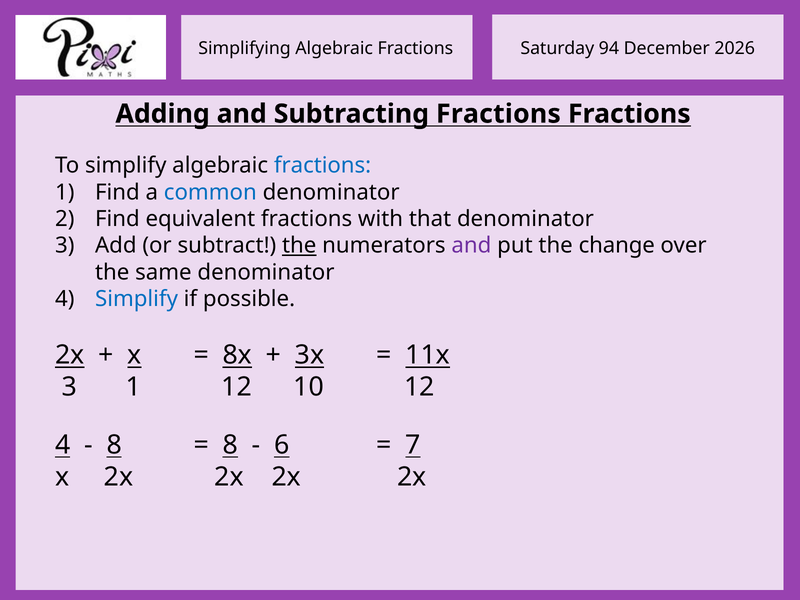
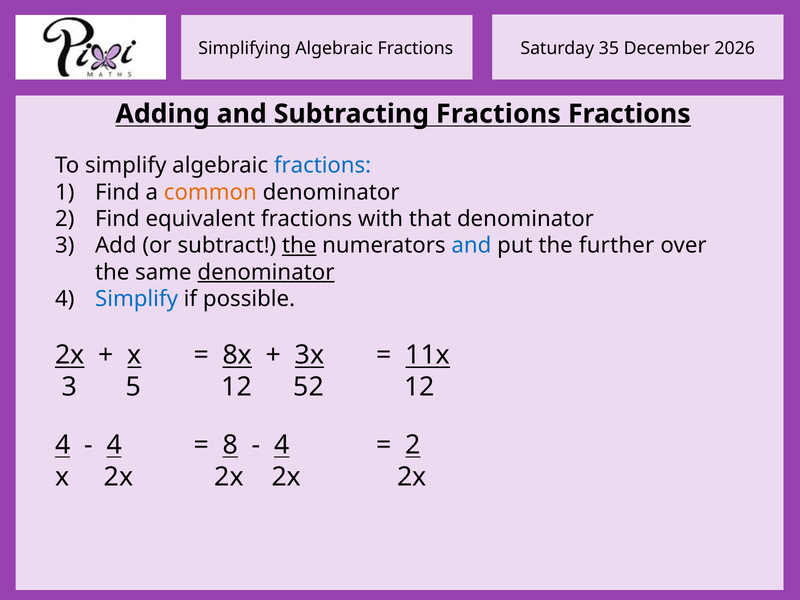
94: 94 -> 35
common colour: blue -> orange
and at (471, 246) colour: purple -> blue
change: change -> further
denominator at (266, 272) underline: none -> present
3 1: 1 -> 5
10: 10 -> 52
8 at (114, 445): 8 -> 4
6 at (282, 445): 6 -> 4
7 at (413, 445): 7 -> 2
